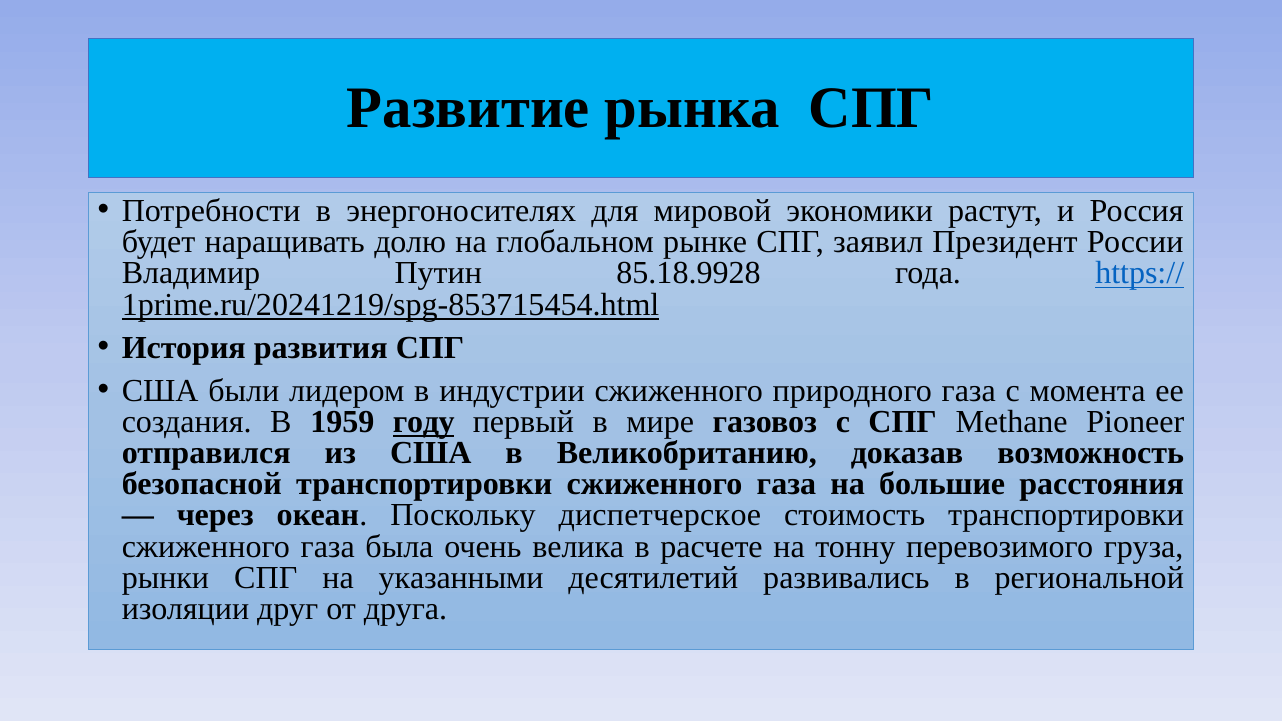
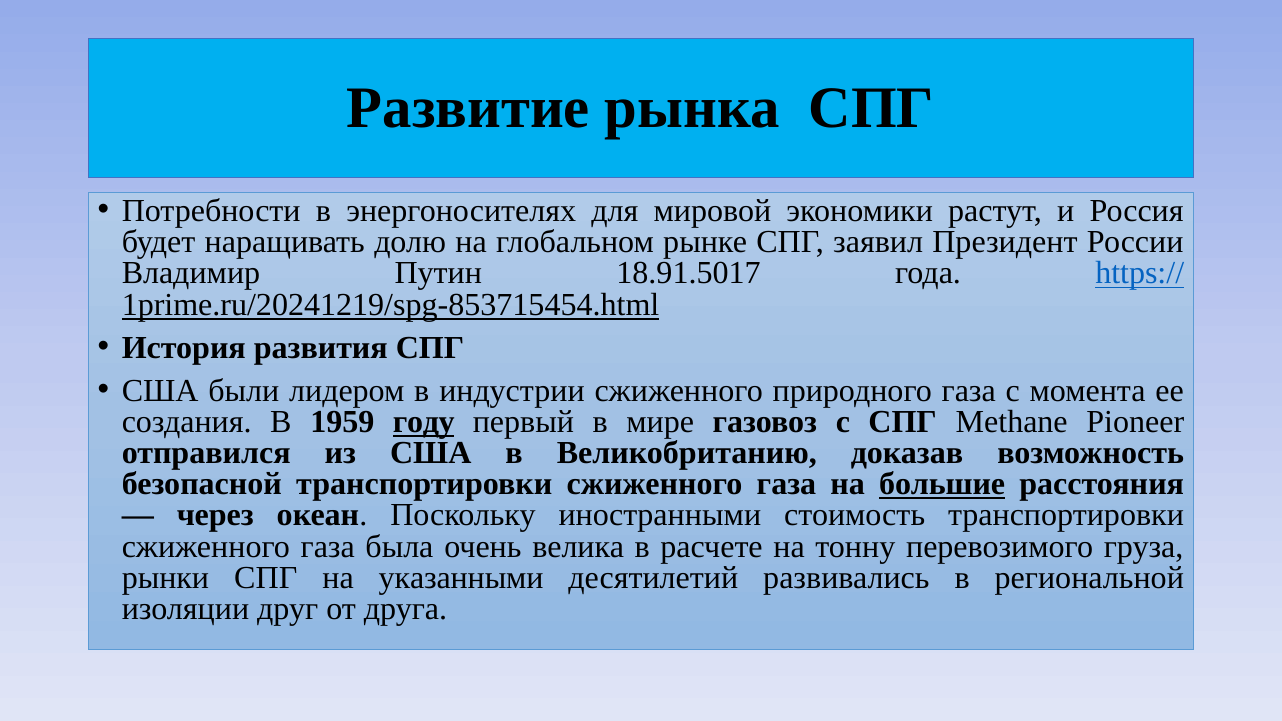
85.18.9928: 85.18.9928 -> 18.91.5017
большие underline: none -> present
диспетчерское: диспетчерское -> иностранными
